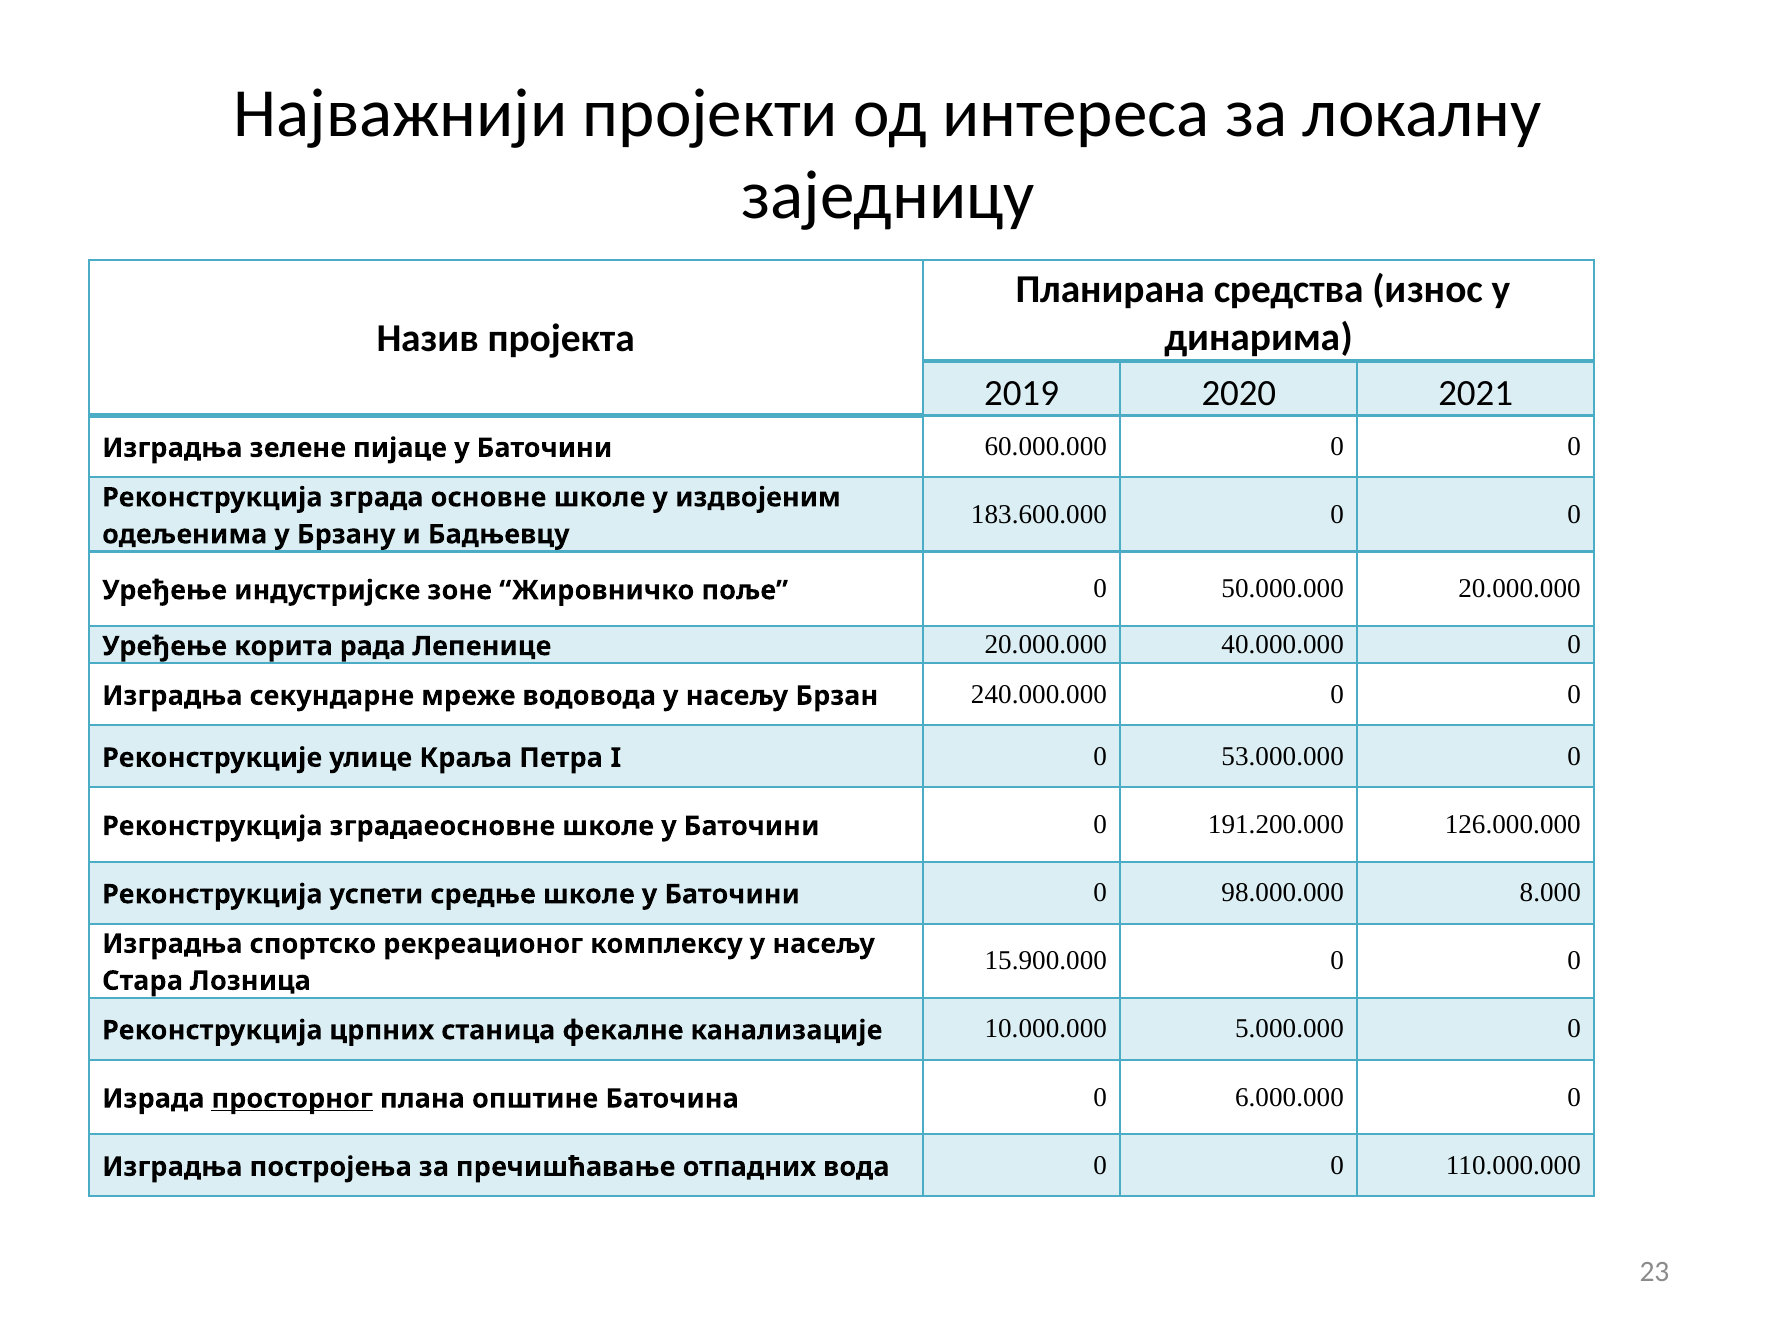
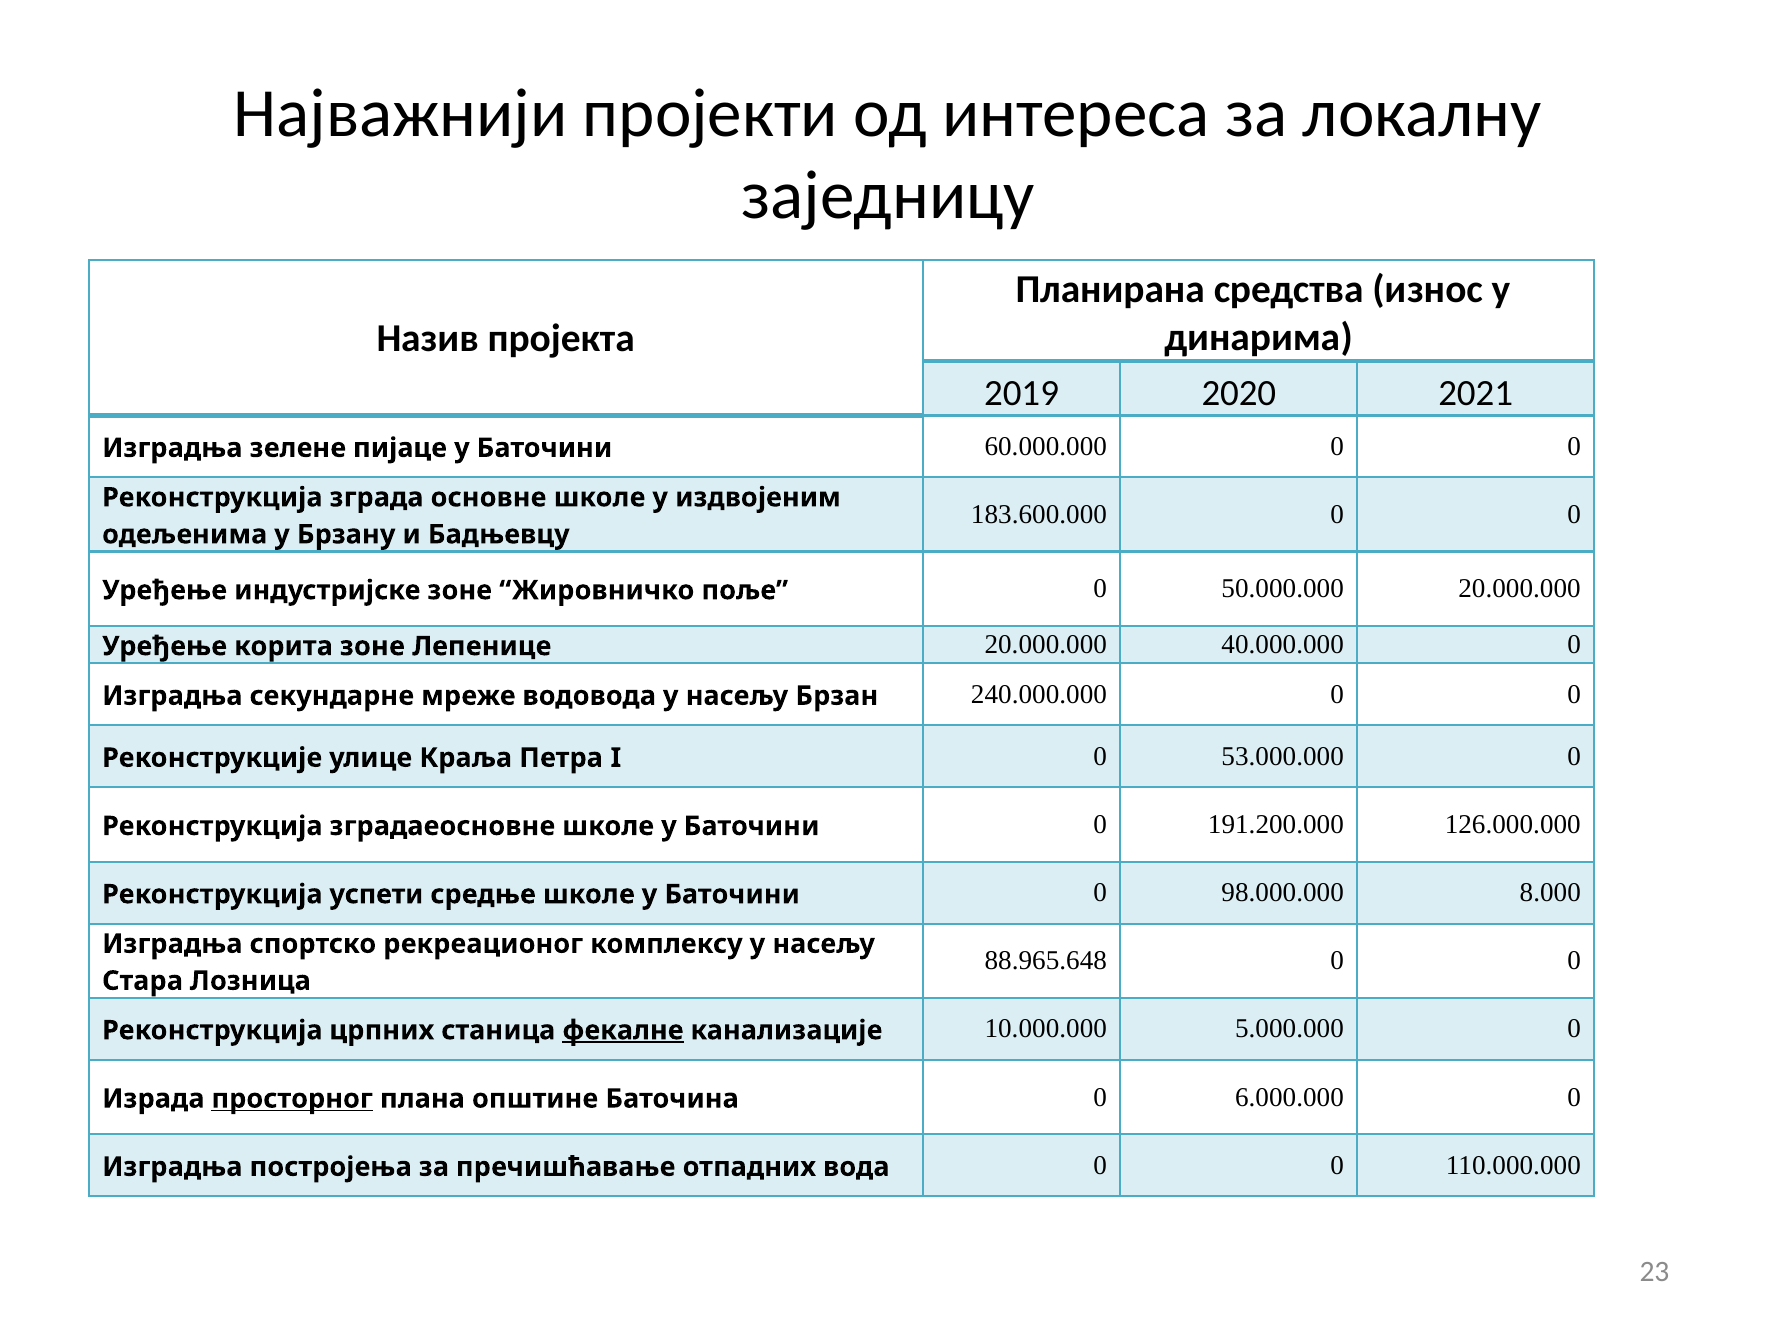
корита рада: рада -> зоне
15.900.000: 15.900.000 -> 88.965.648
фекалне underline: none -> present
